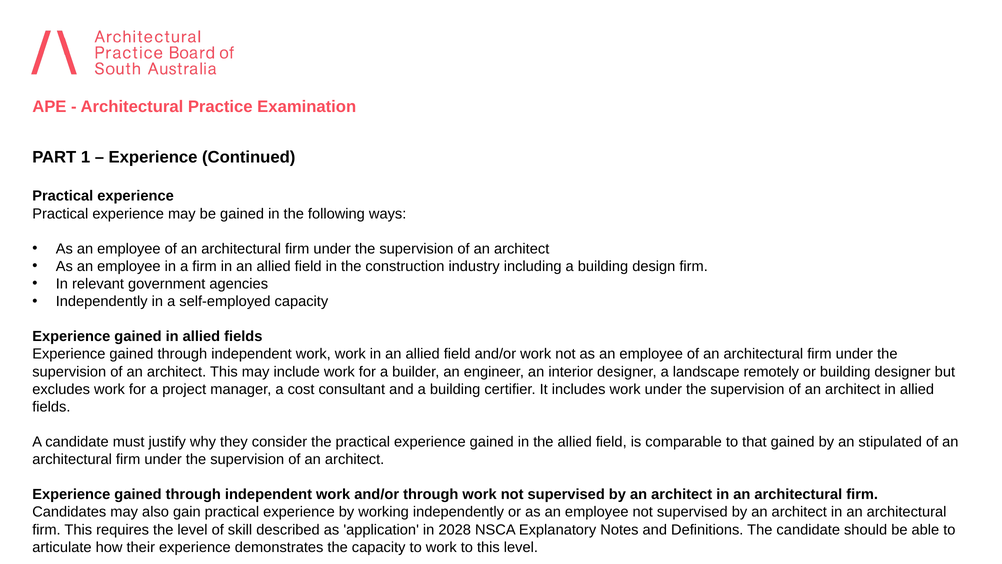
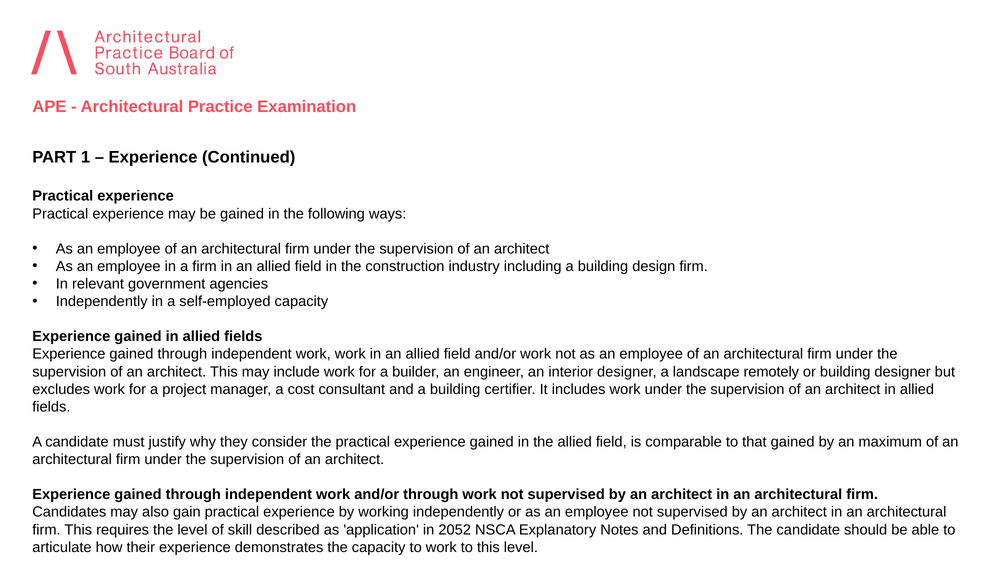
stipulated: stipulated -> maximum
2028: 2028 -> 2052
